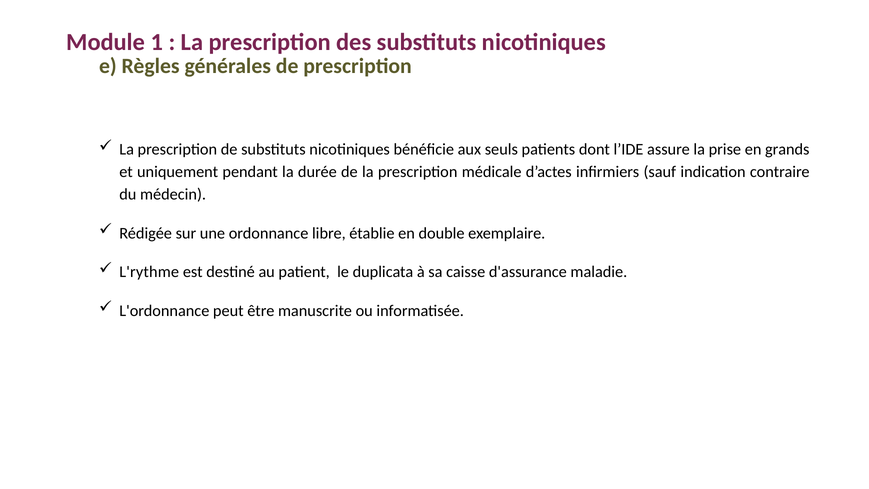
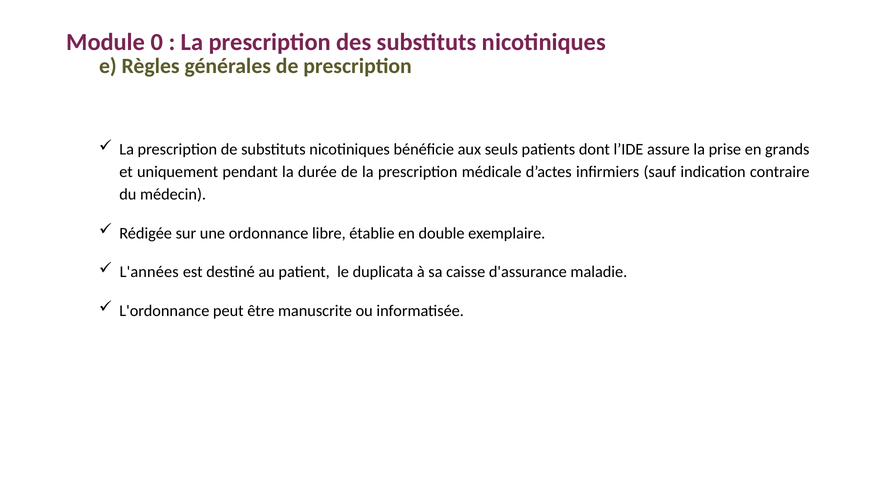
1: 1 -> 0
L'rythme: L'rythme -> L'années
